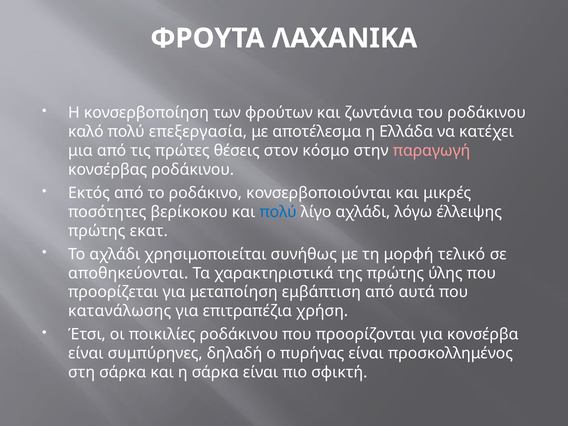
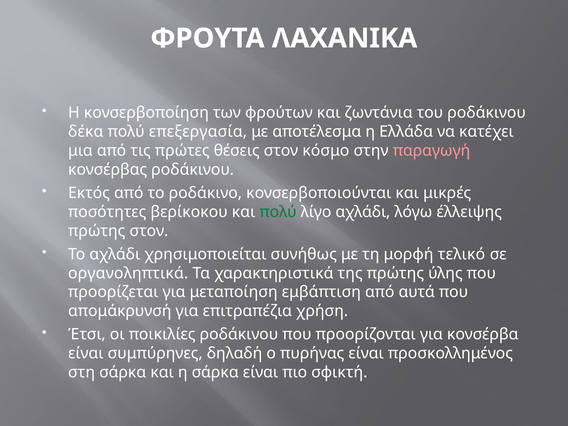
καλό: καλό -> δέκα
πολύ at (278, 212) colour: blue -> green
πρώτης εκατ: εκατ -> στον
αποθηκεύονται: αποθηκεύονται -> οργανοληπτικά
κατανάλωσης: κατανάλωσης -> απομάκρυνσή
